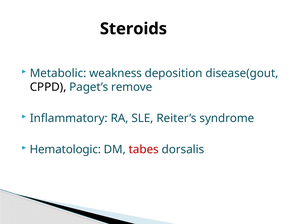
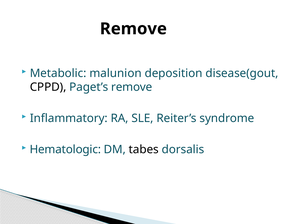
Steroids at (133, 29): Steroids -> Remove
weakness: weakness -> malunion
tabes colour: red -> black
